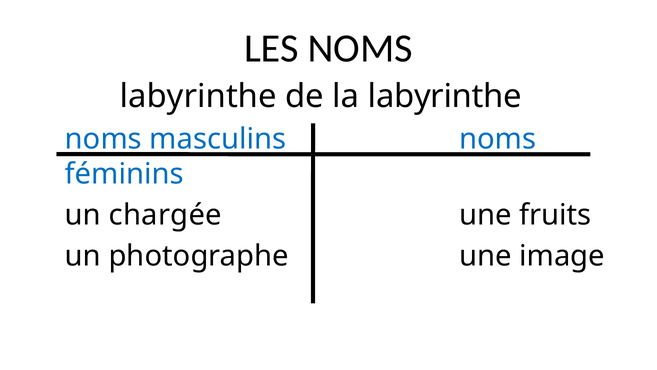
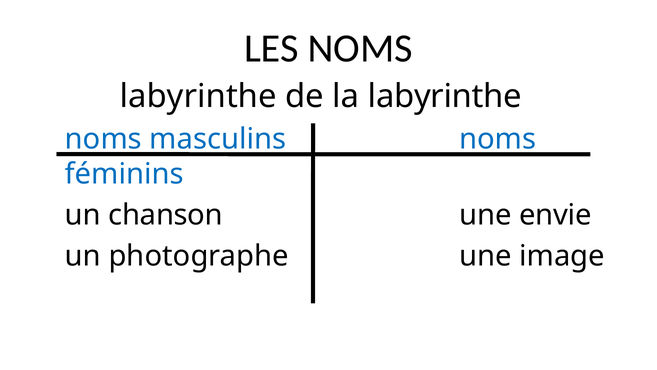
chargée: chargée -> chanson
fruits: fruits -> envie
